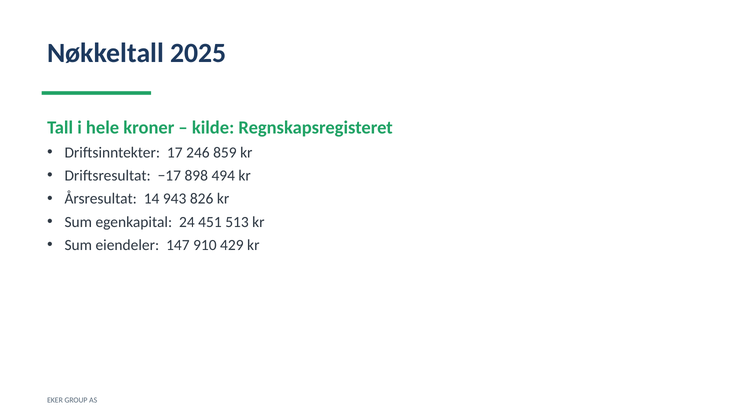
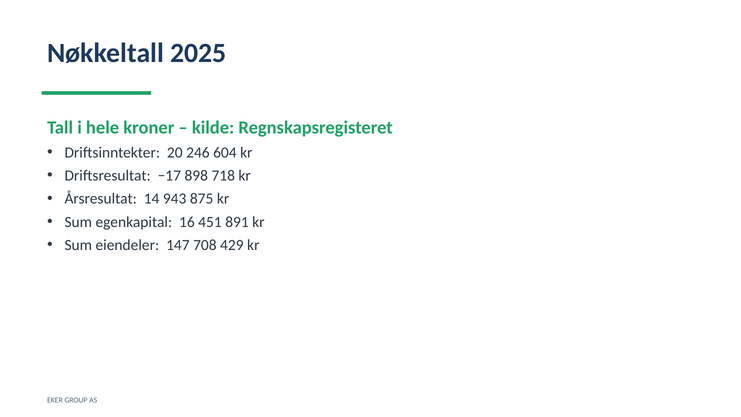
17: 17 -> 20
859: 859 -> 604
494: 494 -> 718
826: 826 -> 875
24: 24 -> 16
513: 513 -> 891
910: 910 -> 708
